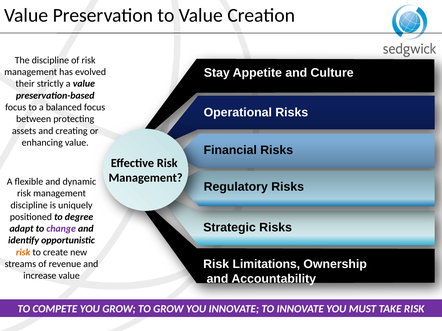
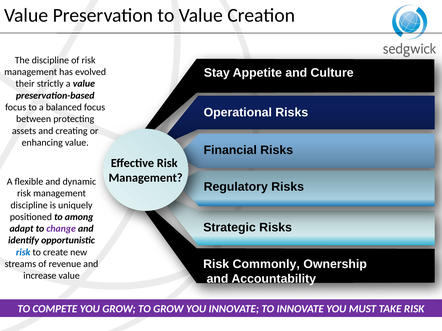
degree: degree -> among
risk at (23, 253) colour: orange -> blue
Limitations: Limitations -> Commonly
